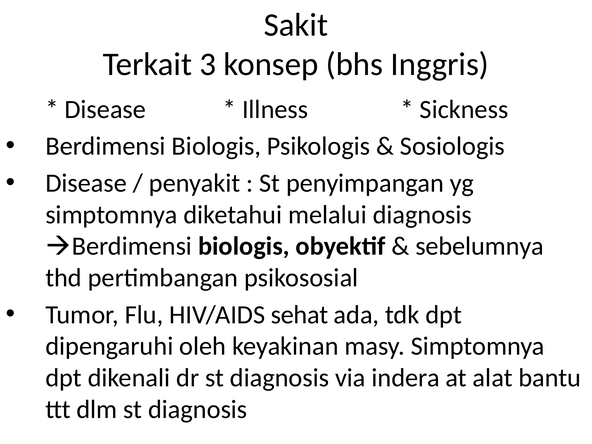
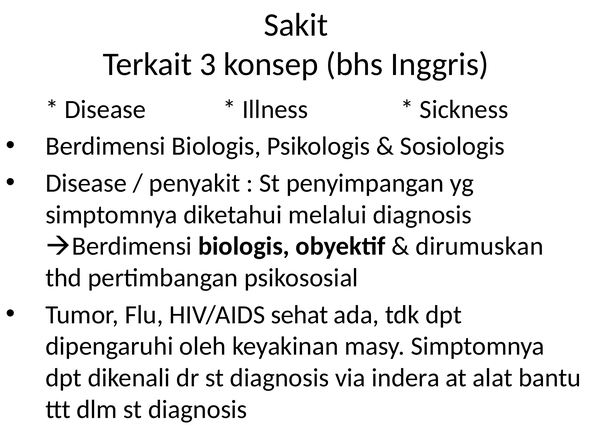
sebelumnya: sebelumnya -> dirumuskan
